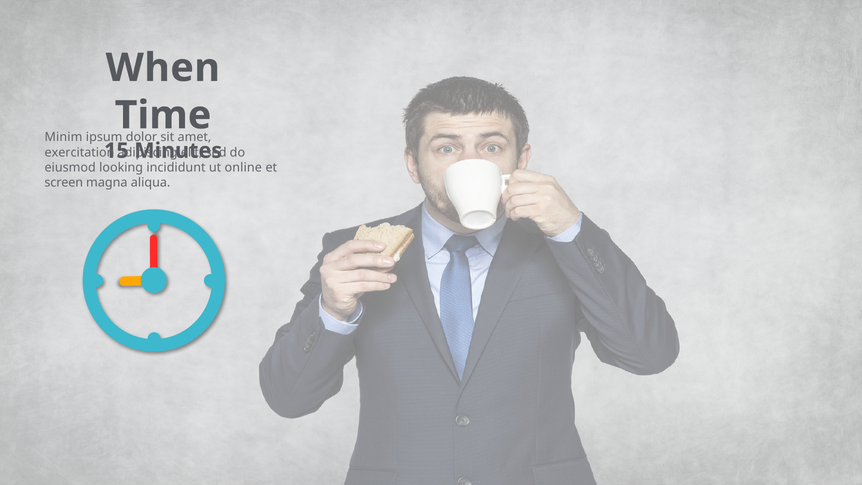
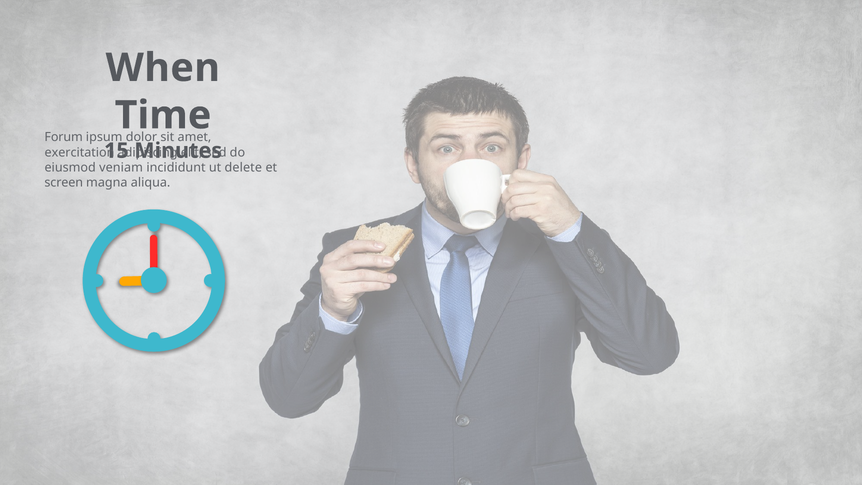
Minim: Minim -> Forum
looking: looking -> veniam
online: online -> delete
